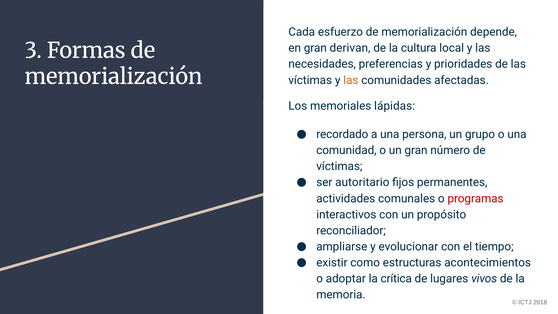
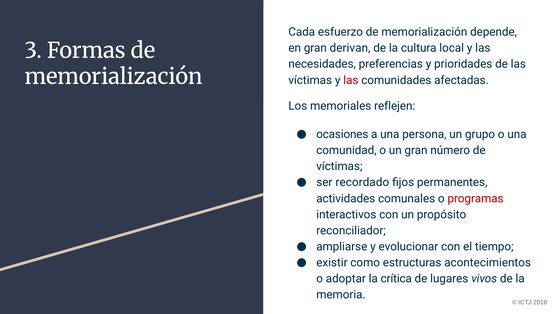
las at (351, 80) colour: orange -> red
lápidas: lápidas -> reflejen
recordado: recordado -> ocasiones
autoritario: autoritario -> recordado
